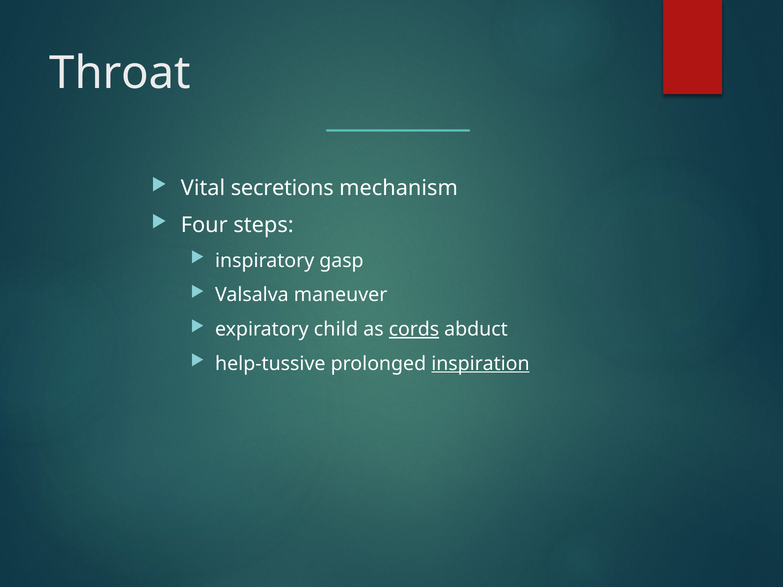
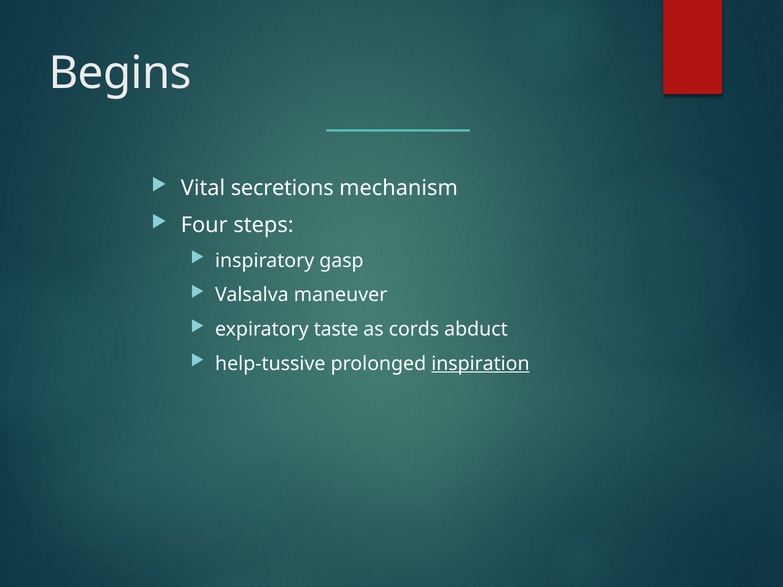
Throat: Throat -> Begins
child: child -> taste
cords underline: present -> none
